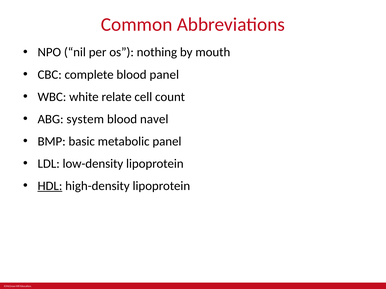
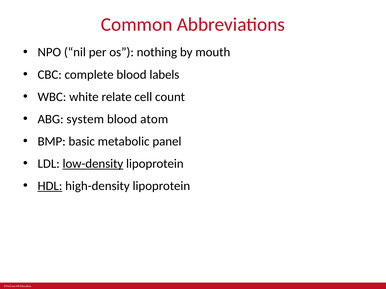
blood panel: panel -> labels
navel: navel -> atom
low-density underline: none -> present
